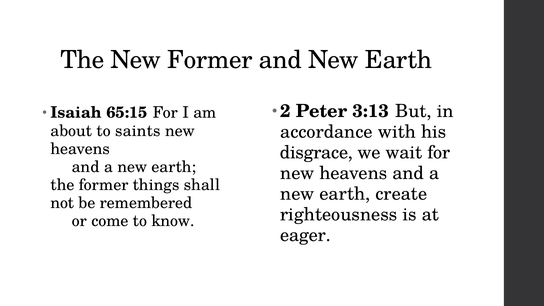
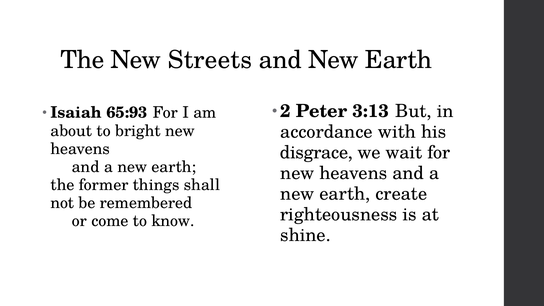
New Former: Former -> Streets
65:15: 65:15 -> 65:93
saints: saints -> bright
eager: eager -> shine
